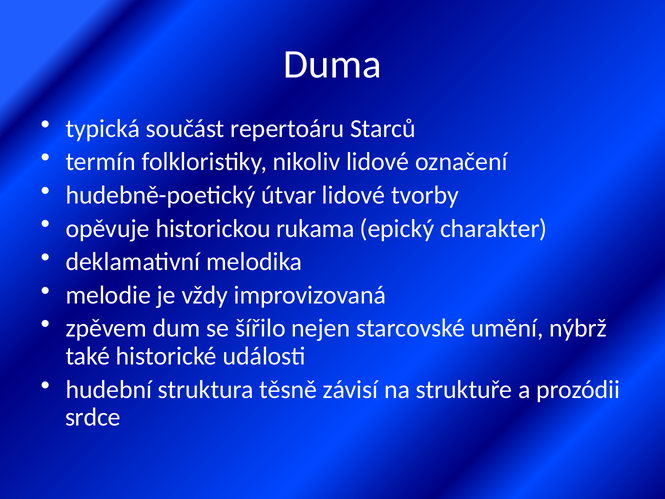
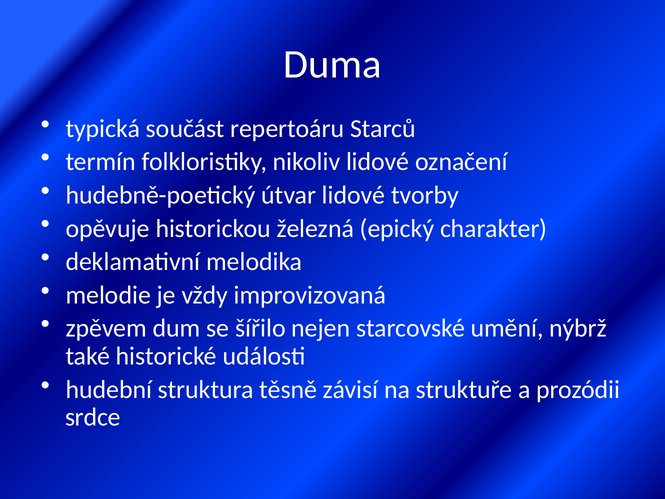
rukama: rukama -> železná
